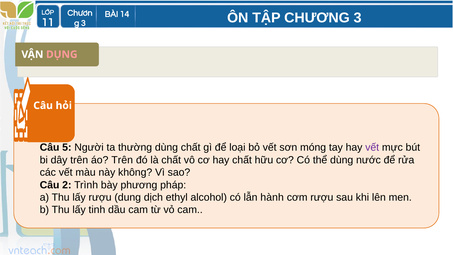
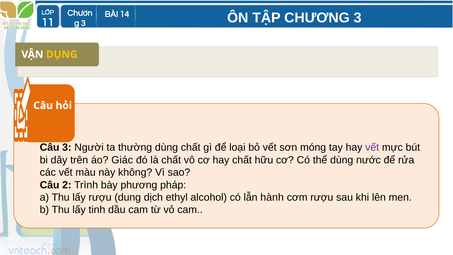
DỤNG colour: pink -> yellow
Câu 5: 5 -> 3
áo Trên: Trên -> Giác
